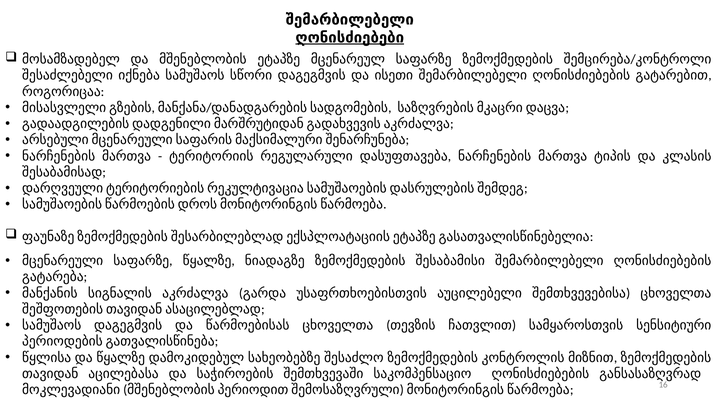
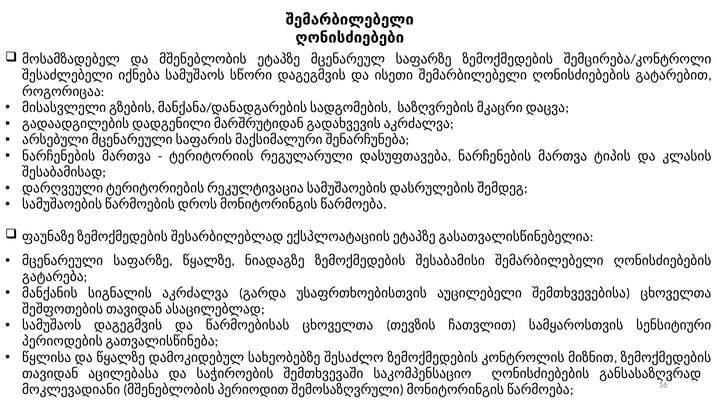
ღონისძიებები underline: present -> none
